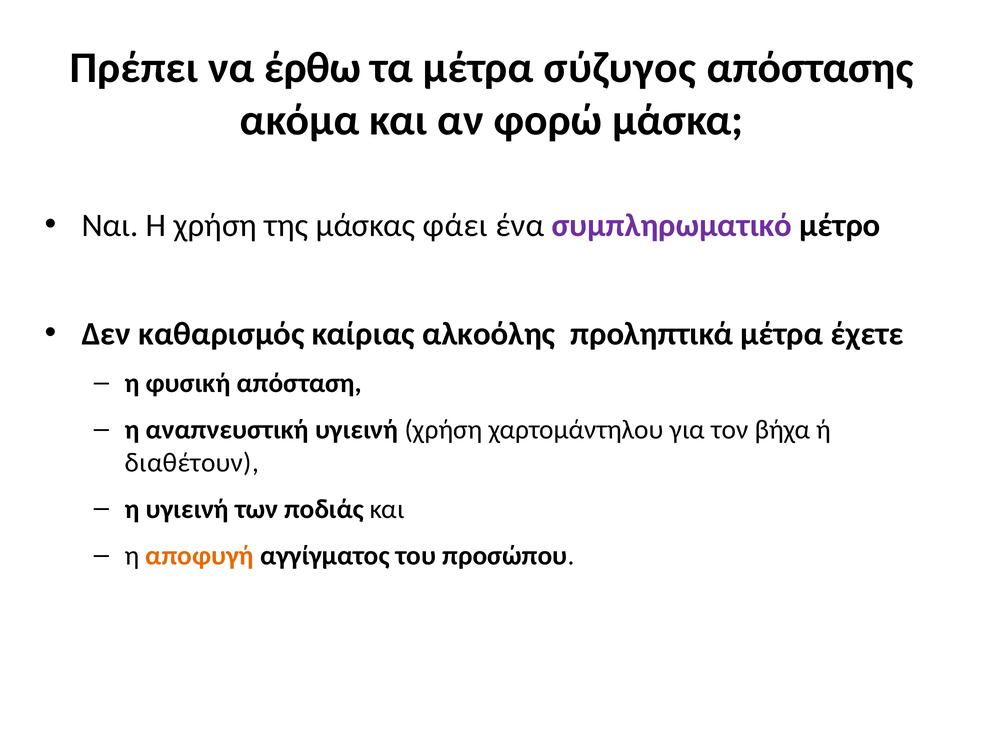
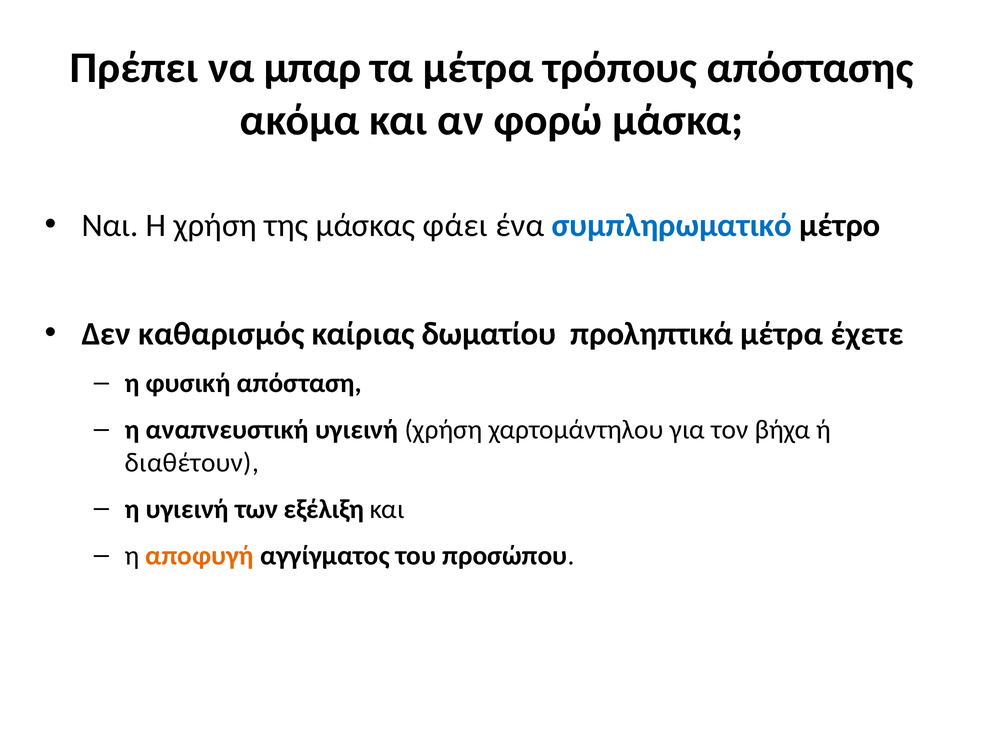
έρθω: έρθω -> μπαρ
σύζυγος: σύζυγος -> τρόπους
συμπληρωματικό colour: purple -> blue
αλκοόλης: αλκοόλης -> δωματίου
ποδιάς: ποδιάς -> εξέλιξη
